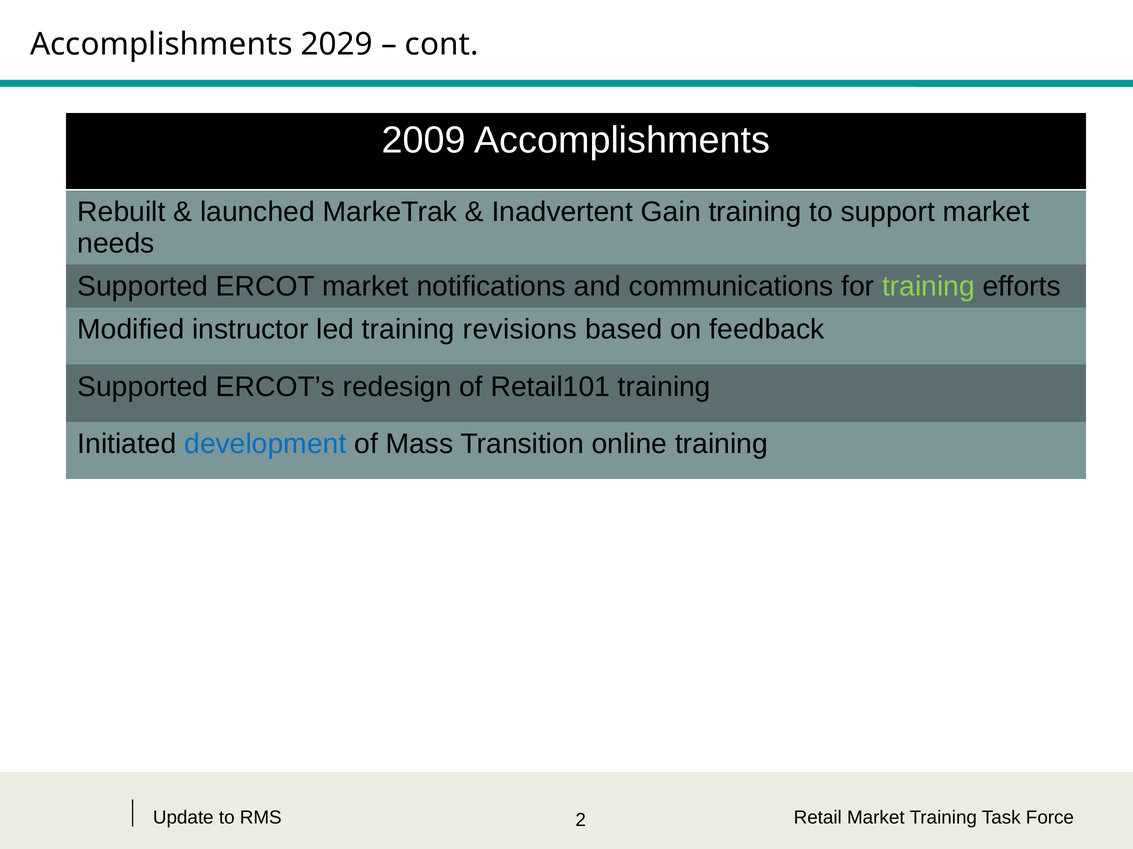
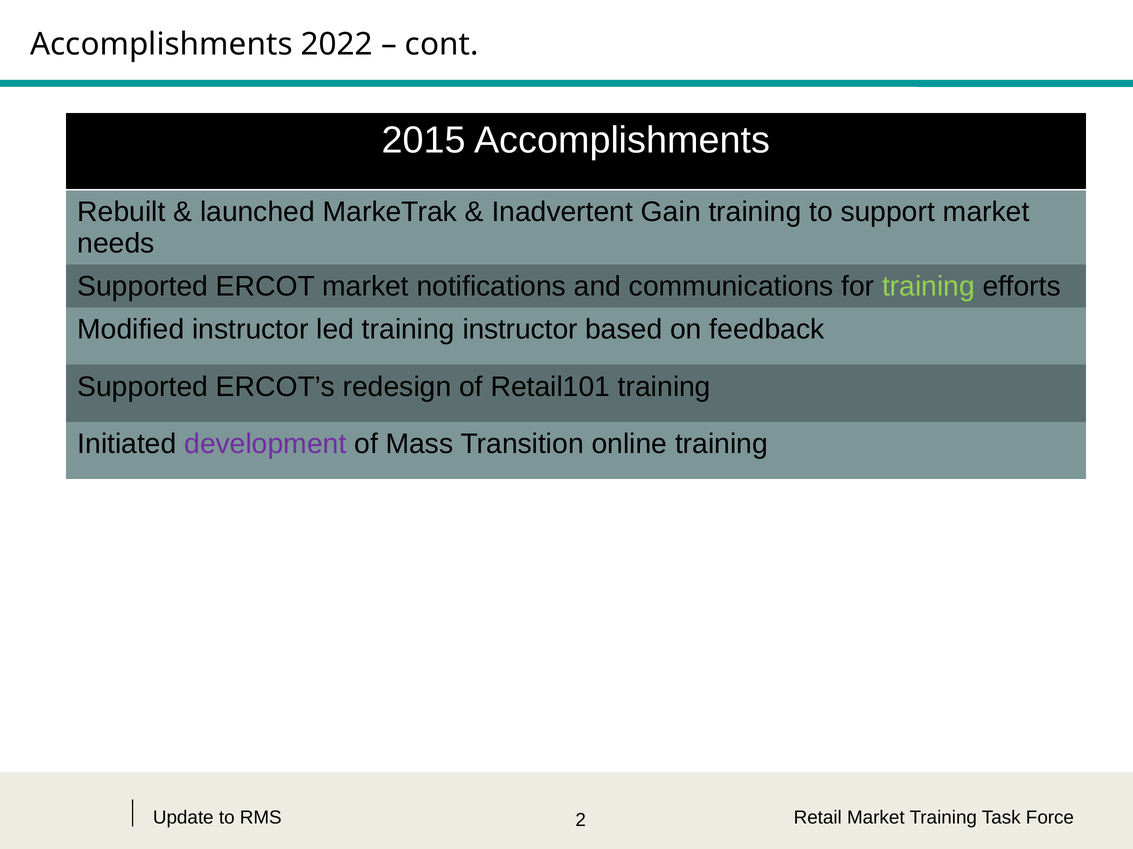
2029: 2029 -> 2022
2009: 2009 -> 2015
training revisions: revisions -> instructor
development colour: blue -> purple
